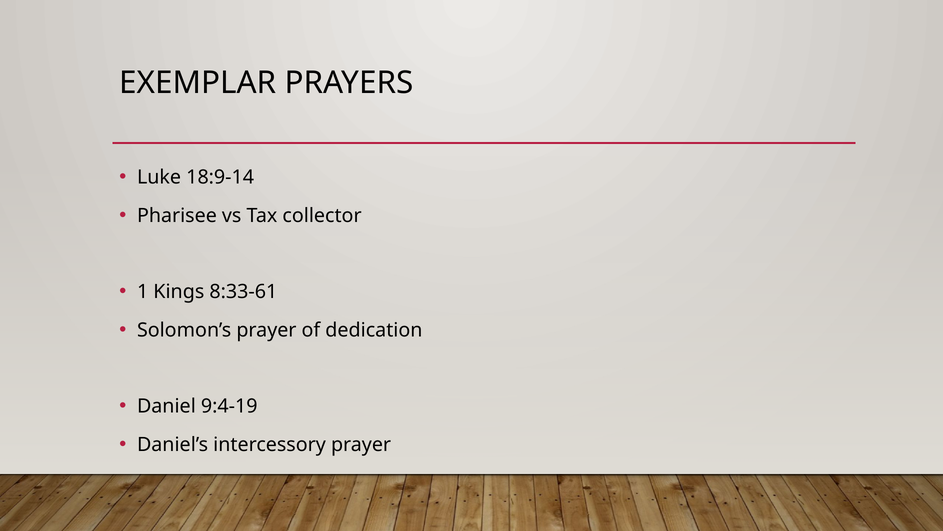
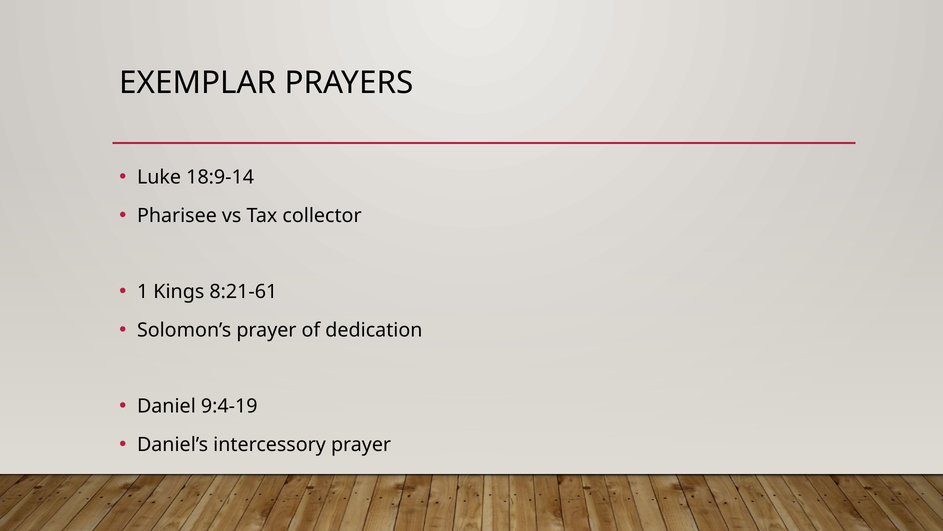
8:33-61: 8:33-61 -> 8:21-61
